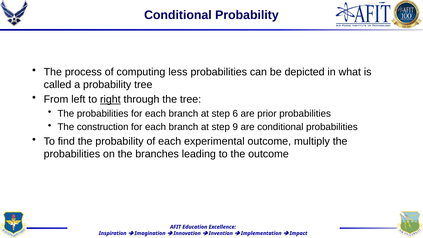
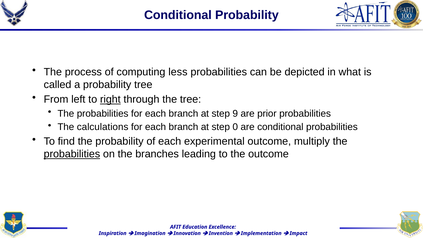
6: 6 -> 9
construction: construction -> calculations
9: 9 -> 0
probabilities at (72, 154) underline: none -> present
